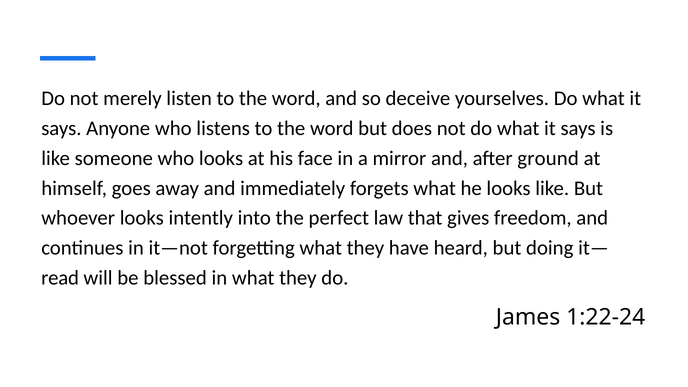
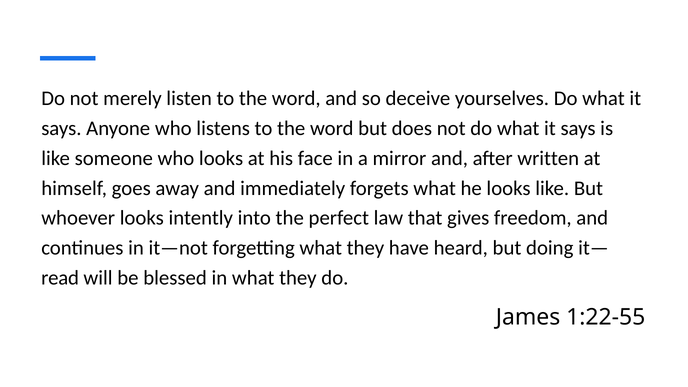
ground: ground -> written
1:22-24: 1:22-24 -> 1:22-55
